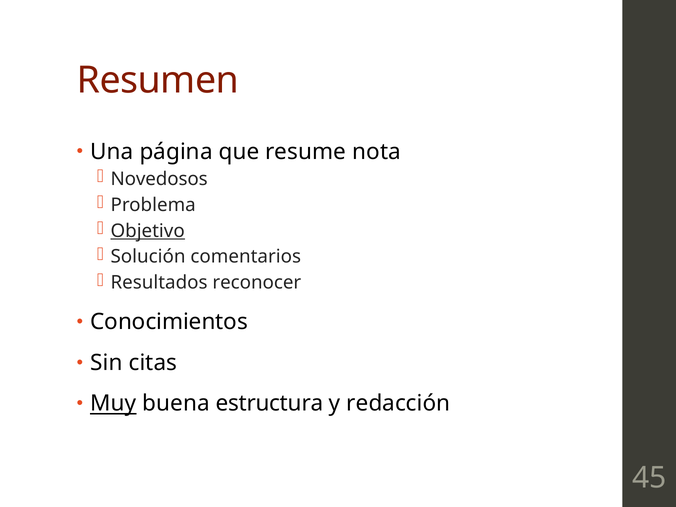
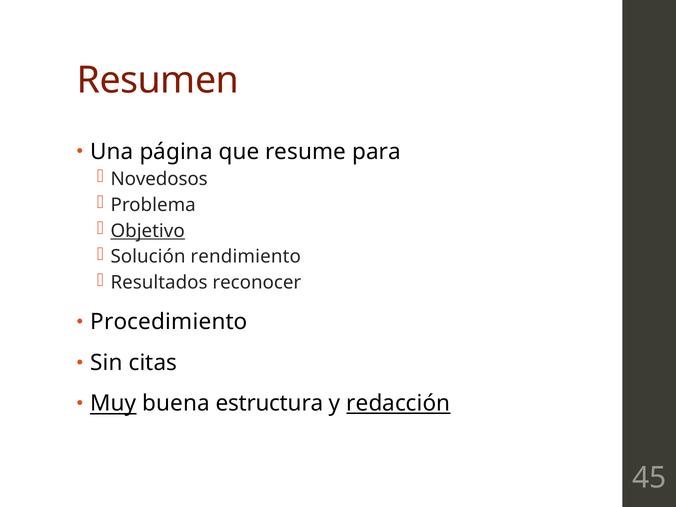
nota: nota -> para
comentarios: comentarios -> rendimiento
Conocimientos: Conocimientos -> Procedimiento
redacción underline: none -> present
